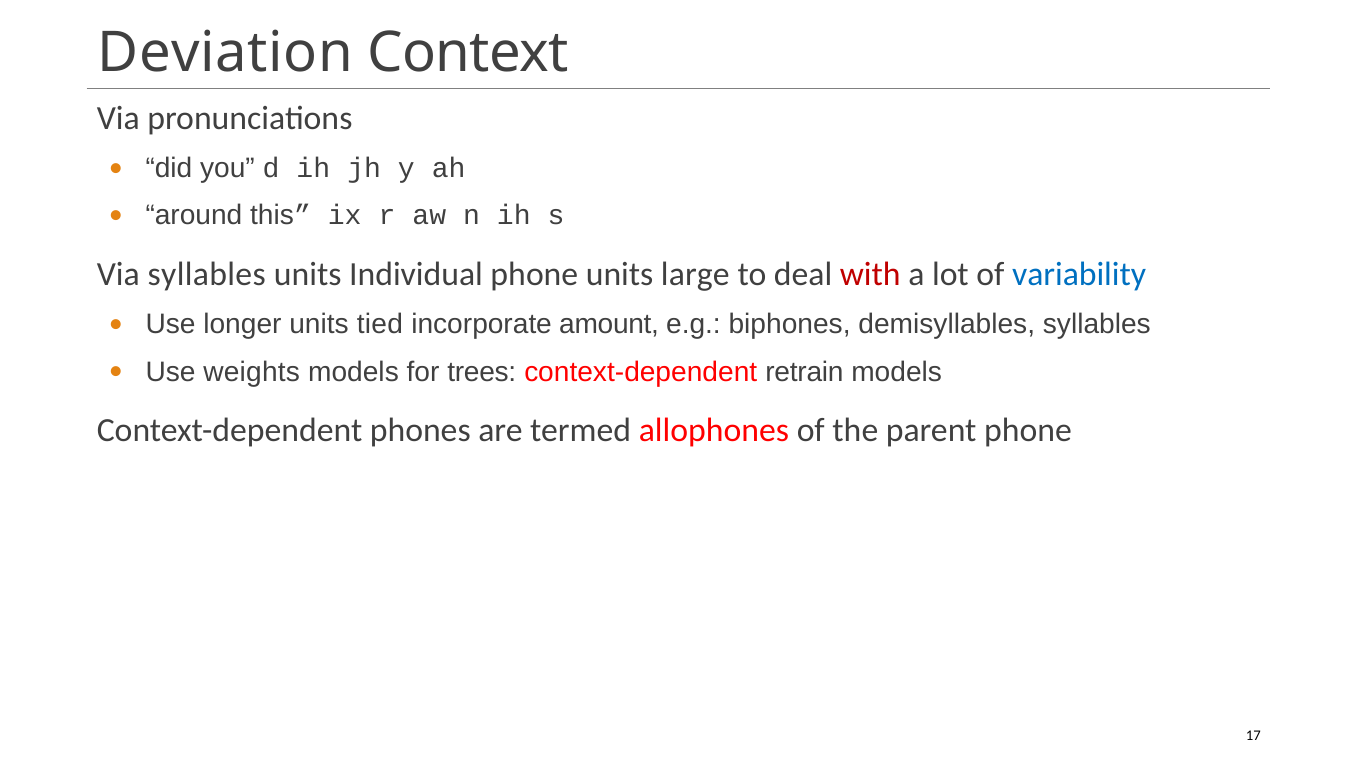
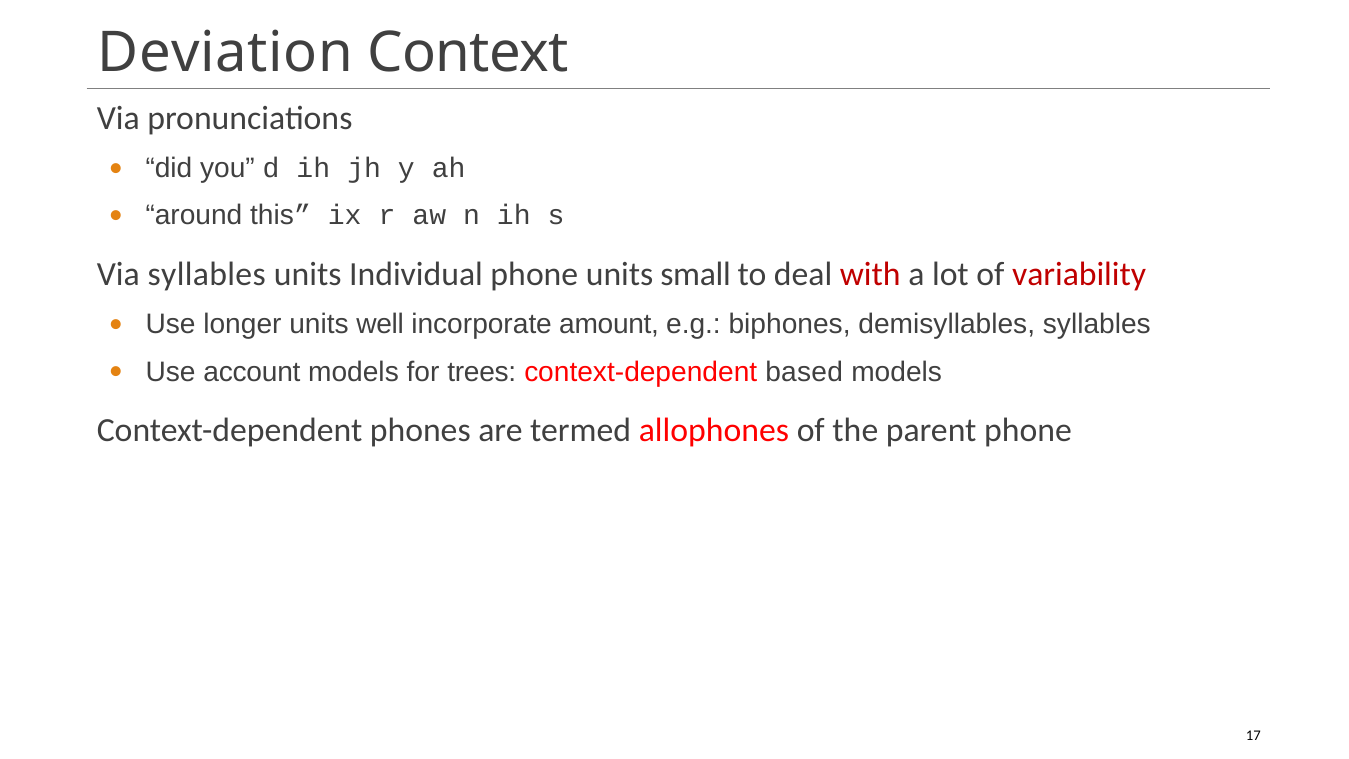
large: large -> small
variability colour: blue -> red
tied: tied -> well
weights: weights -> account
retrain: retrain -> based
